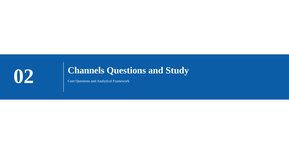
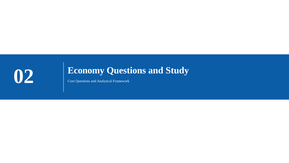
Channels: Channels -> Economy
